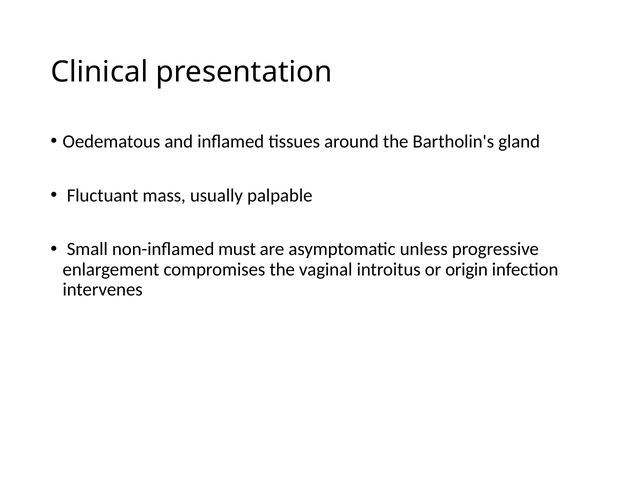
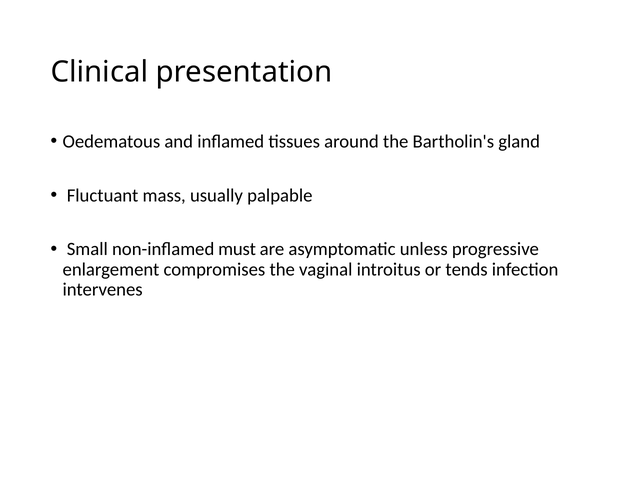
origin: origin -> tends
